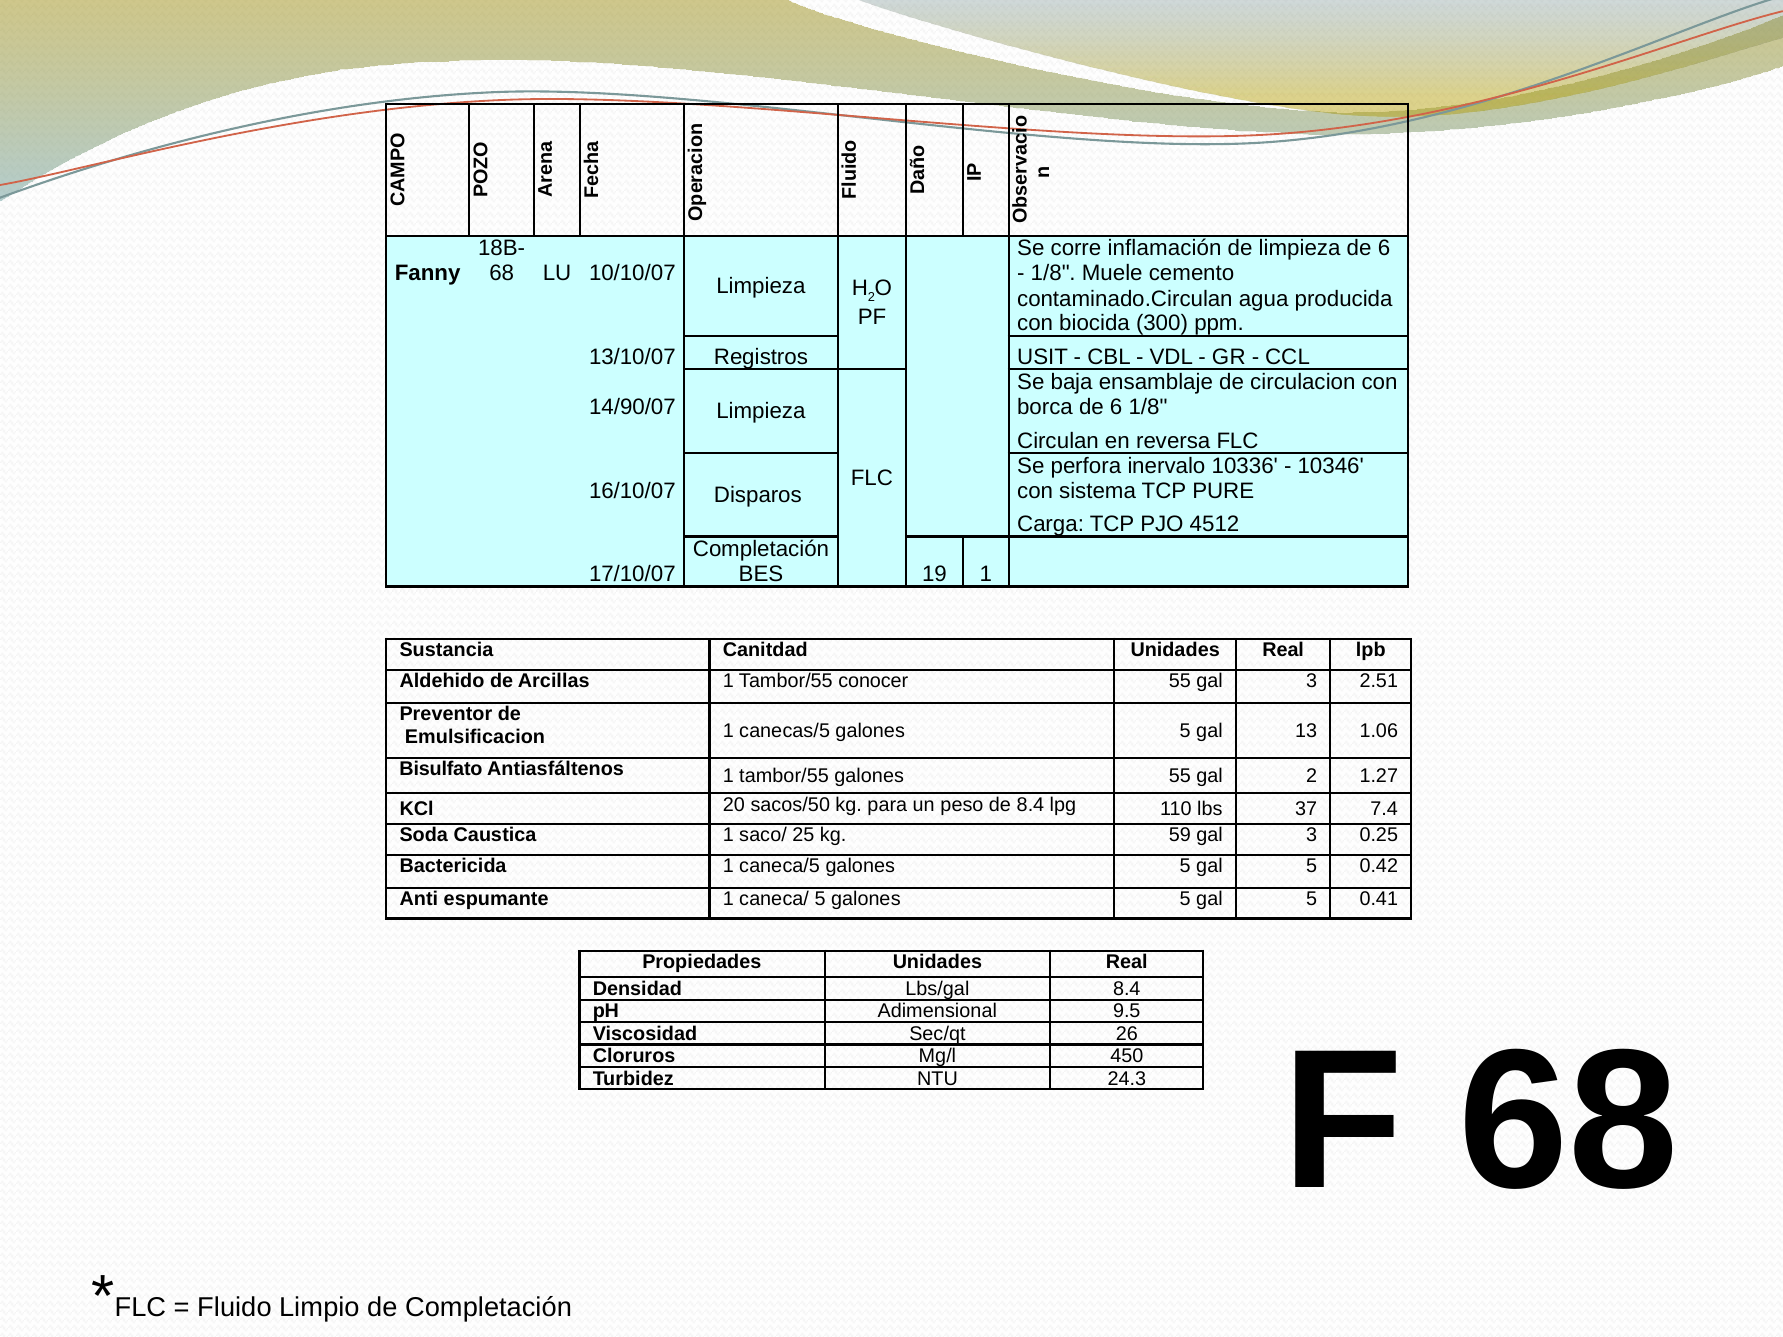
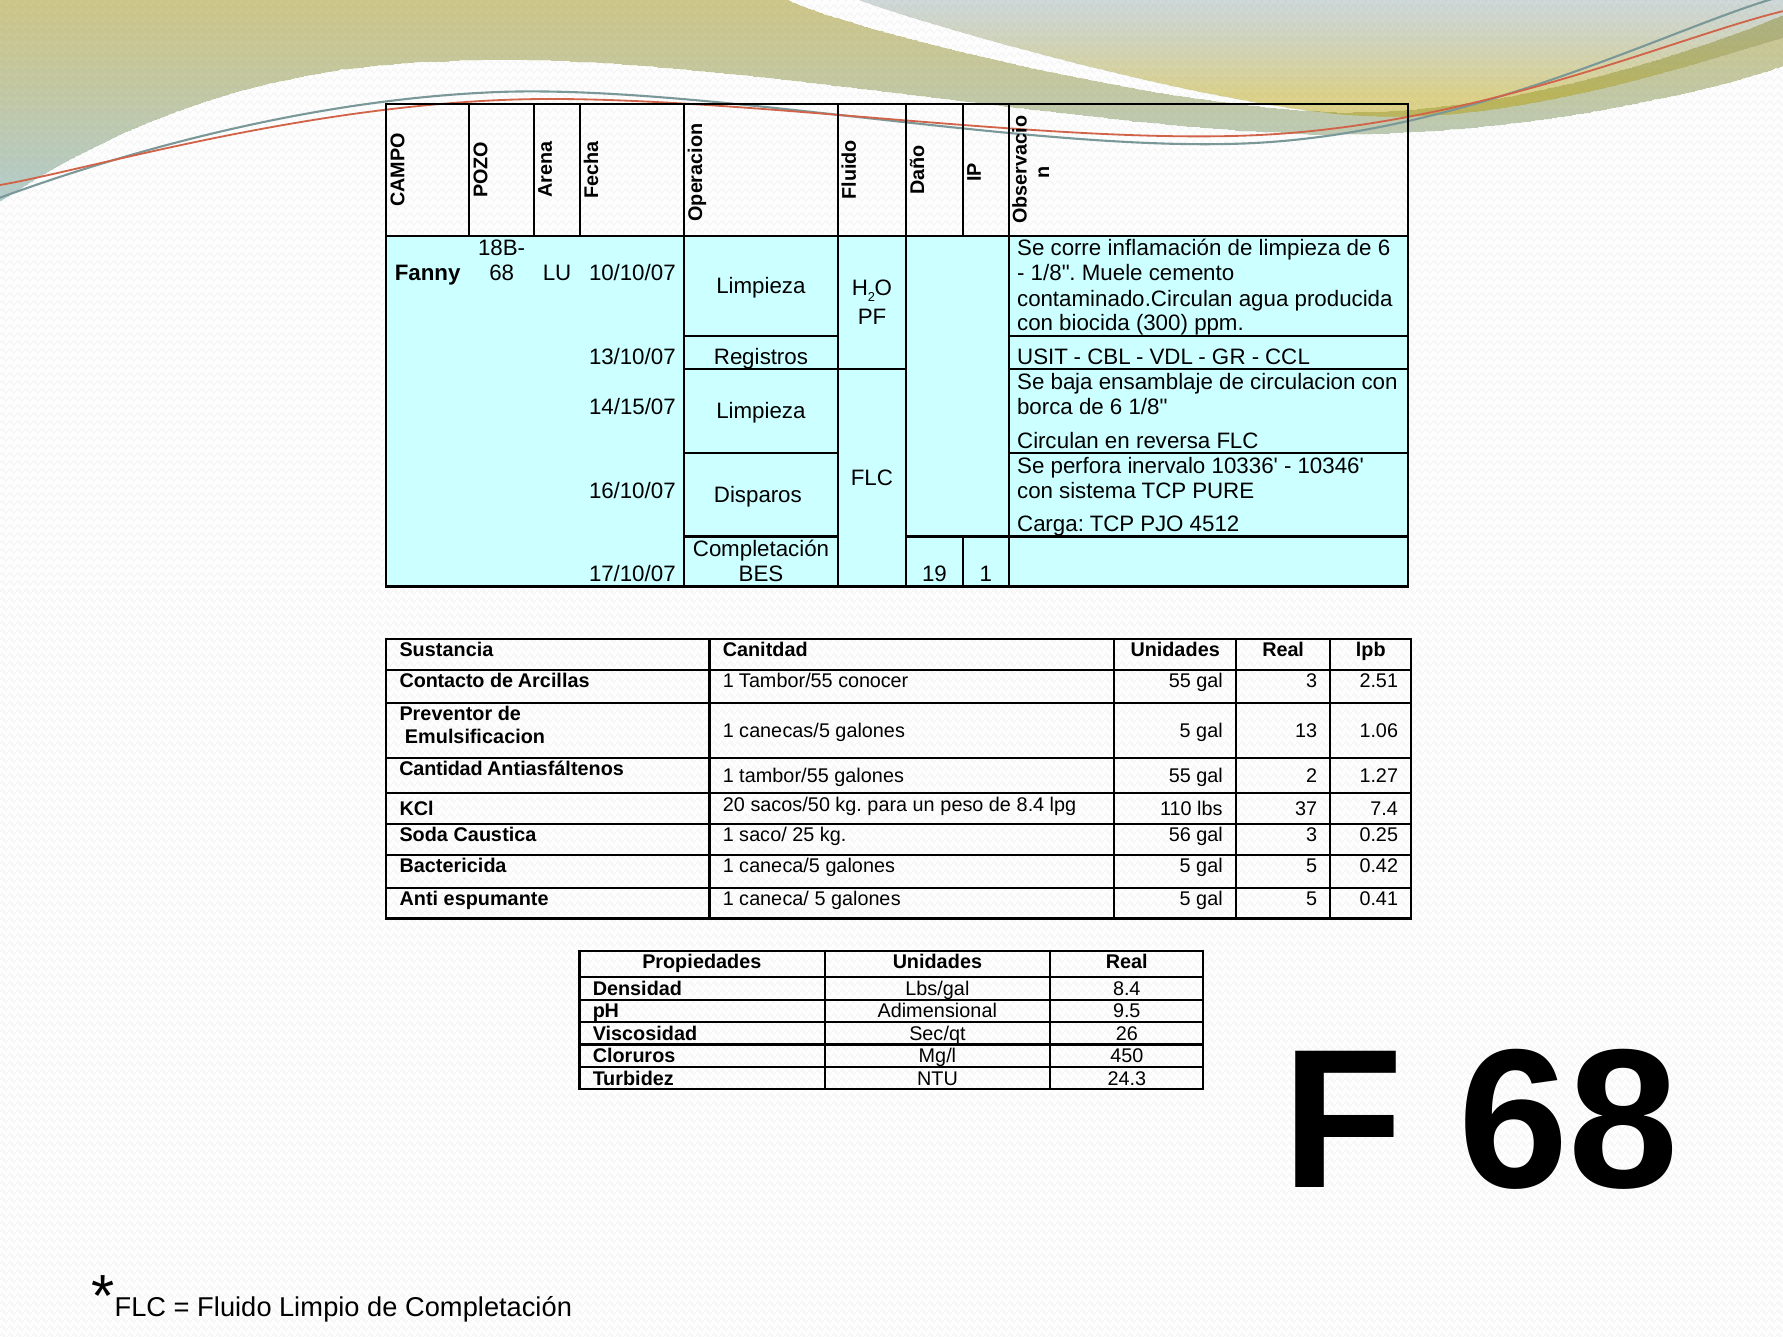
14/90/07: 14/90/07 -> 14/15/07
Aldehido: Aldehido -> Contacto
Bisulfato: Bisulfato -> Cantidad
59: 59 -> 56
